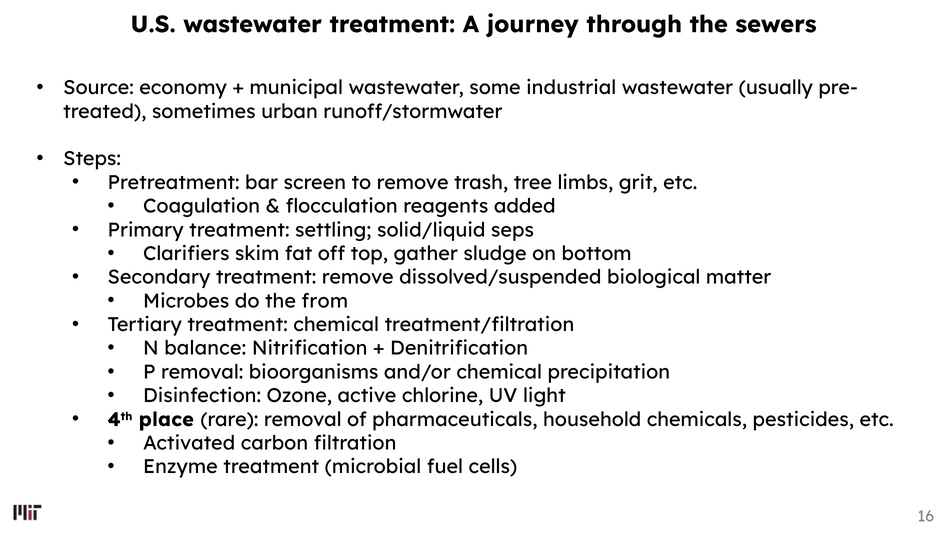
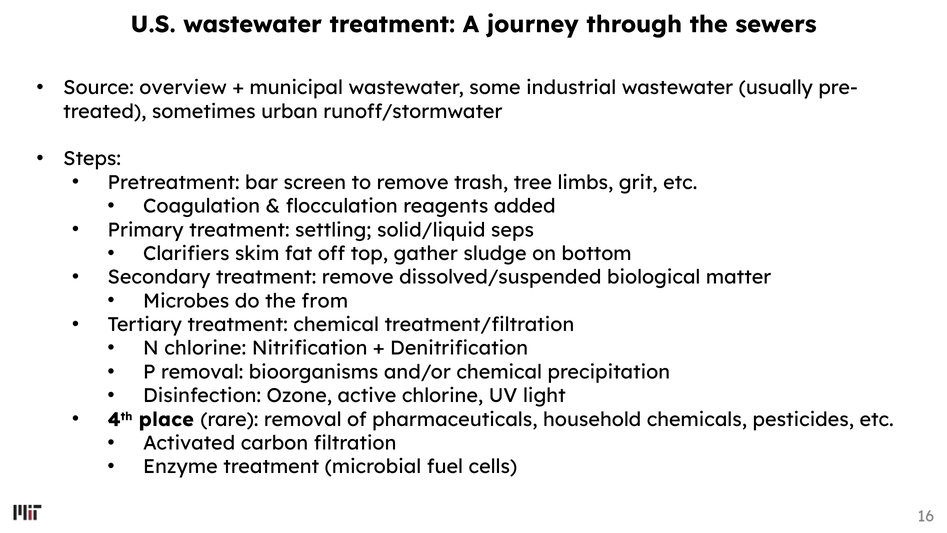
economy: economy -> overview
N balance: balance -> chlorine
